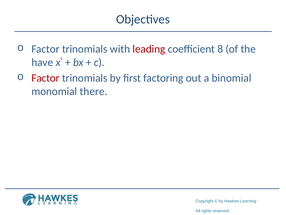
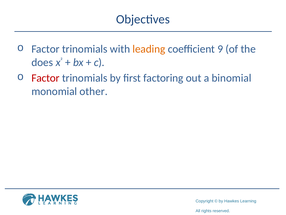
leading colour: red -> orange
8: 8 -> 9
have: have -> does
there: there -> other
